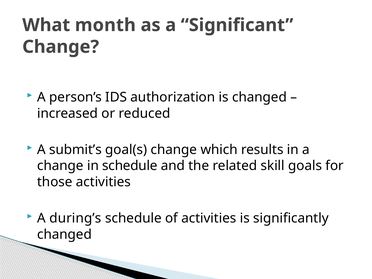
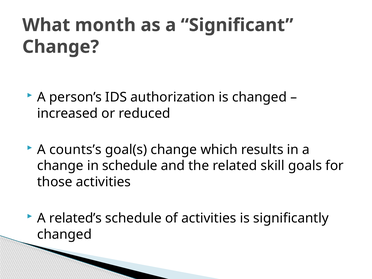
submit’s: submit’s -> counts’s
during’s: during’s -> related’s
